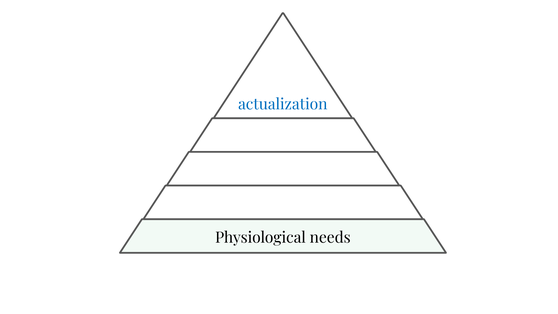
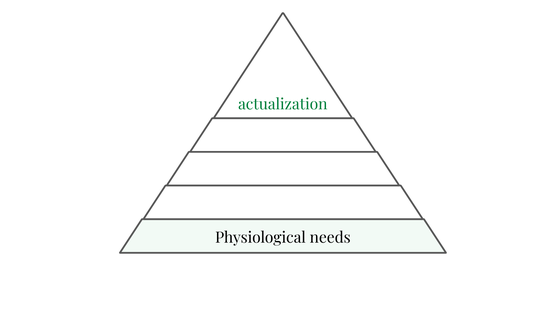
actualization colour: blue -> green
